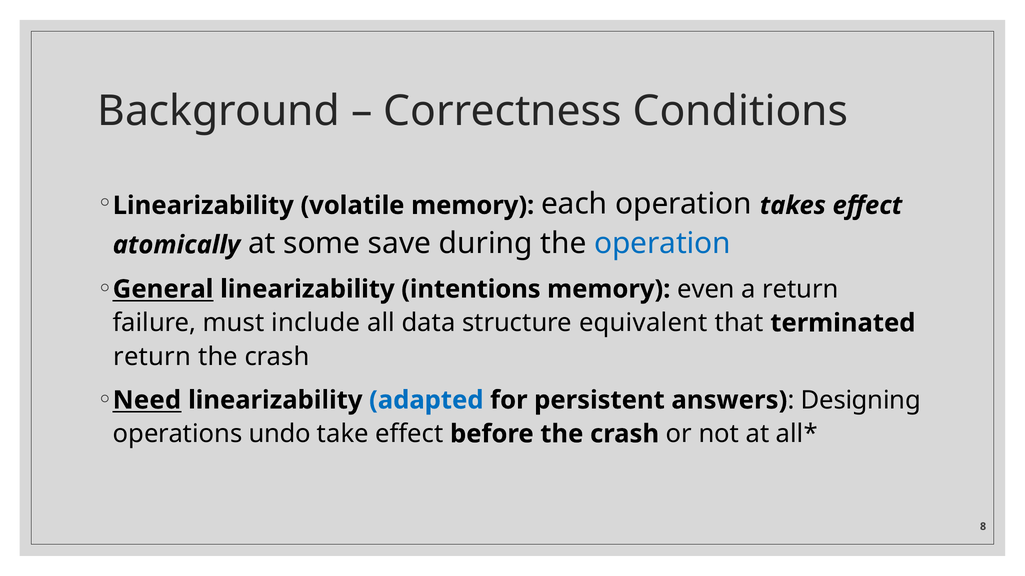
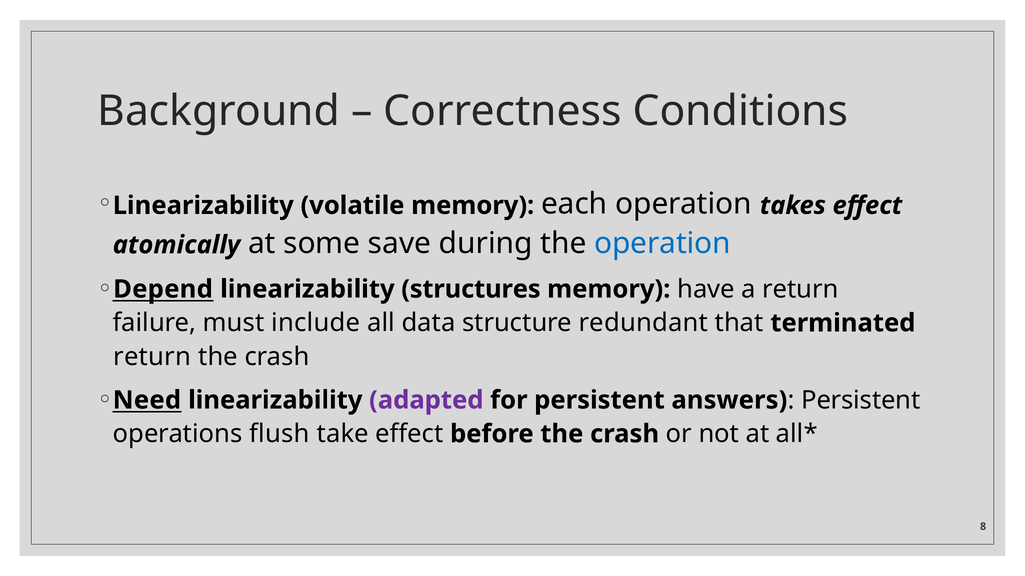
General: General -> Depend
intentions: intentions -> structures
even: even -> have
equivalent: equivalent -> redundant
adapted colour: blue -> purple
Designing at (861, 400): Designing -> Persistent
undo: undo -> flush
